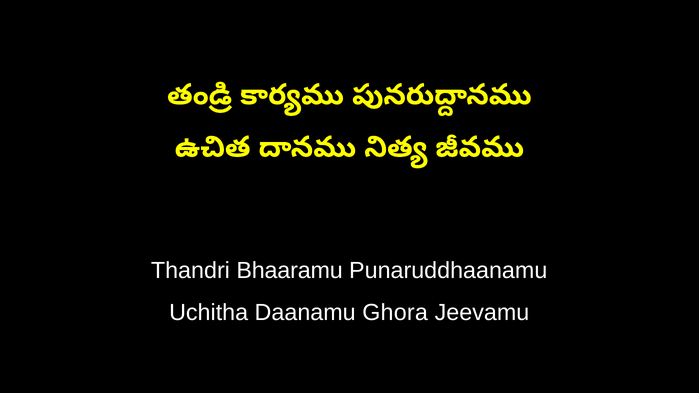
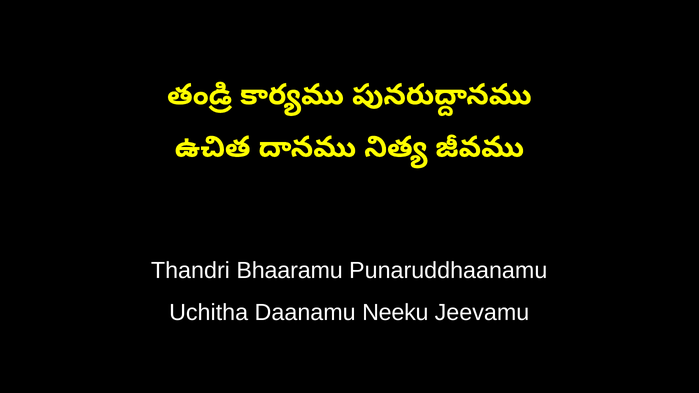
Ghora: Ghora -> Neeku
